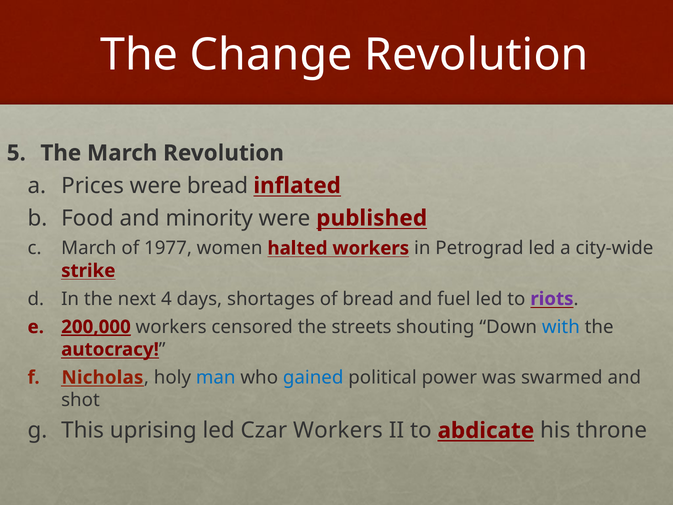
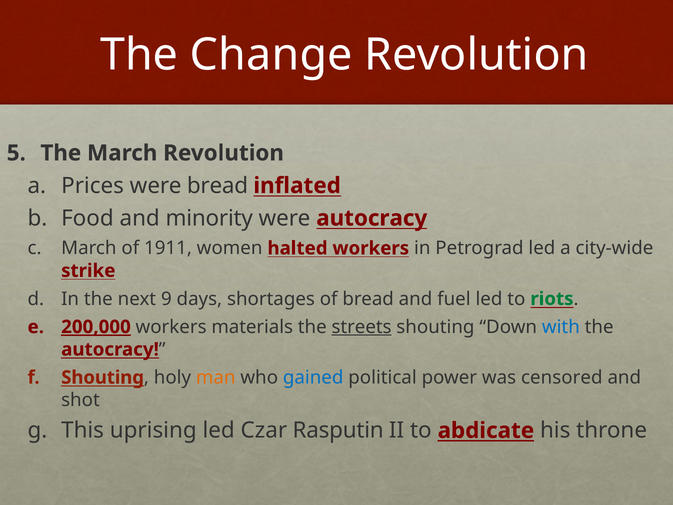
were published: published -> autocracy
1977: 1977 -> 1911
4: 4 -> 9
riots colour: purple -> green
censored: censored -> materials
streets underline: none -> present
Nicholas at (102, 377): Nicholas -> Shouting
man colour: blue -> orange
swarmed: swarmed -> censored
Czar Workers: Workers -> Rasputin
